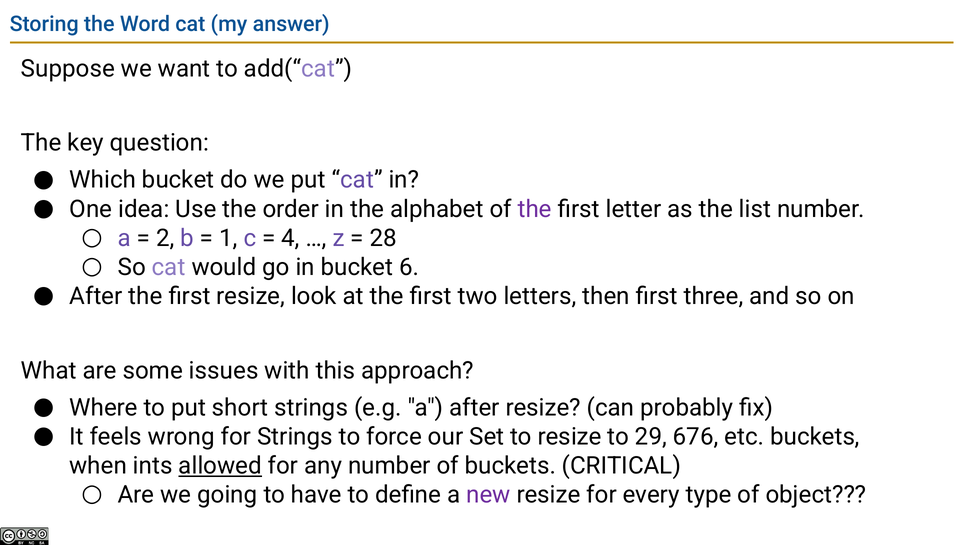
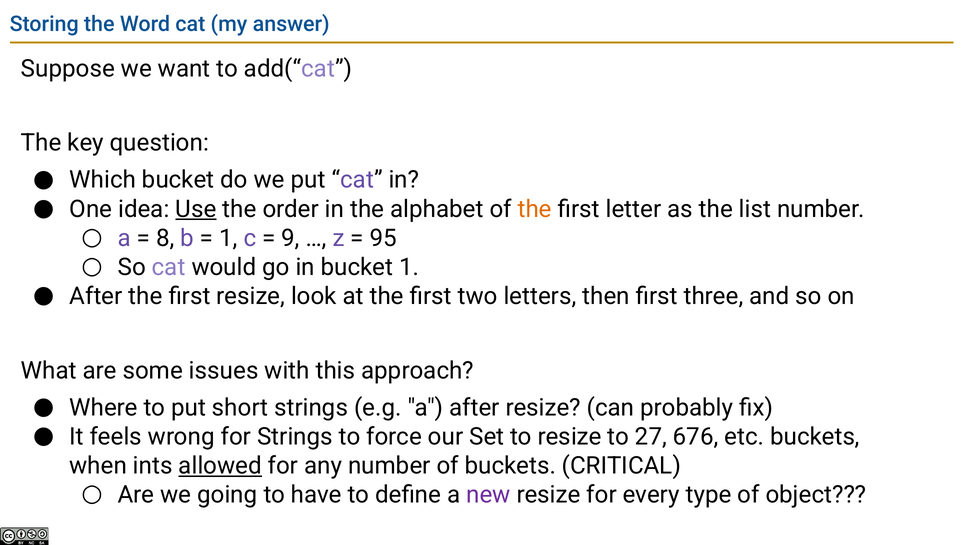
Use underline: none -> present
the at (535, 209) colour: purple -> orange
2: 2 -> 8
4: 4 -> 9
28: 28 -> 95
bucket 6: 6 -> 1
29: 29 -> 27
